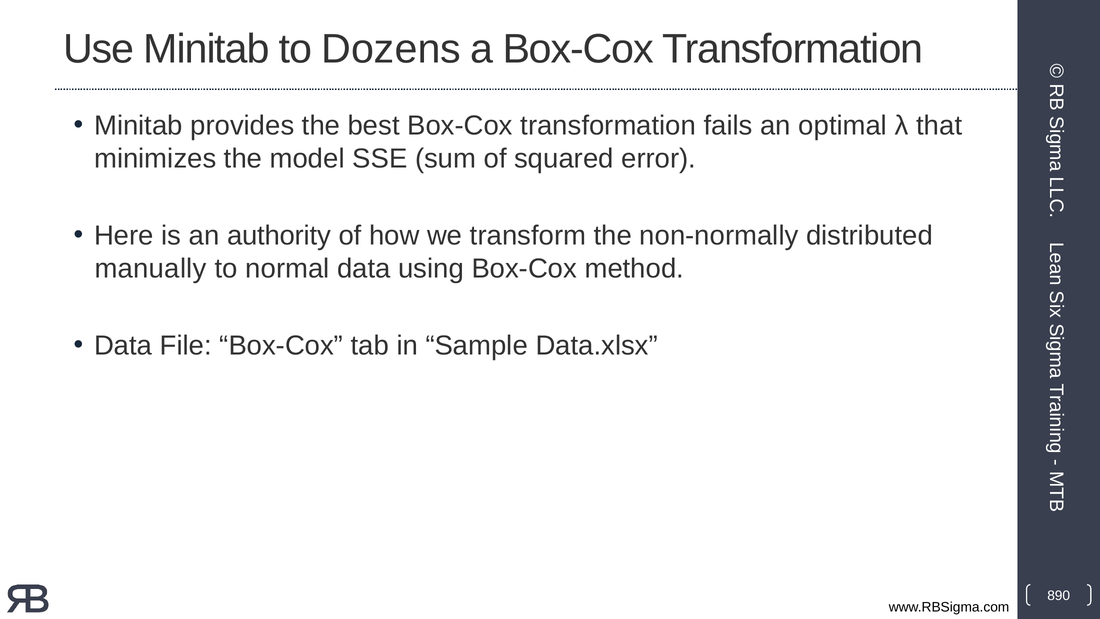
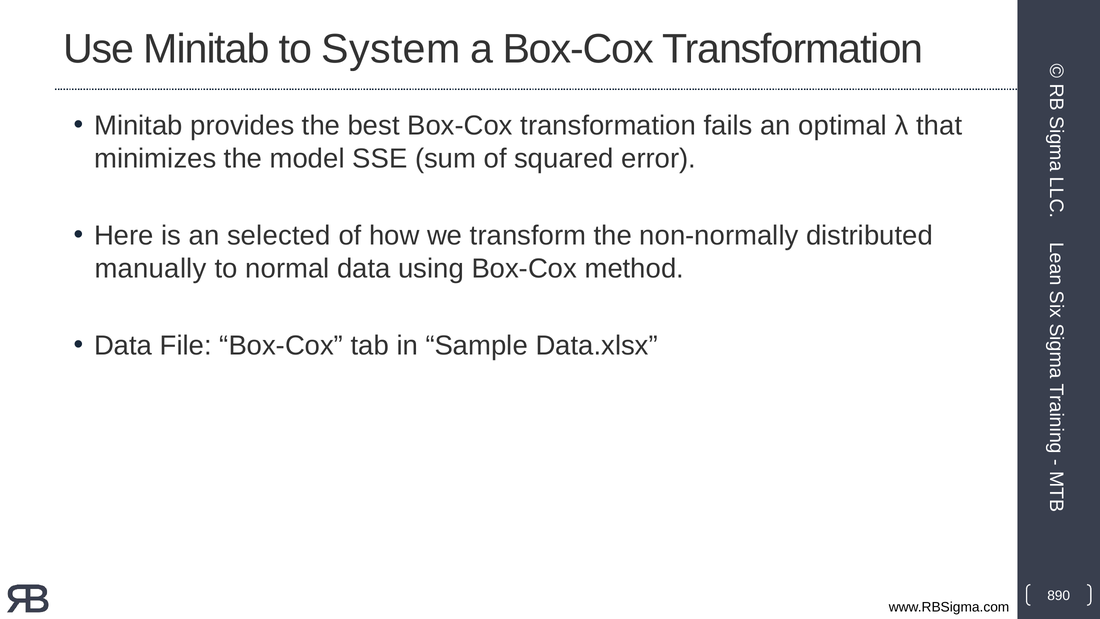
Dozens: Dozens -> System
authority: authority -> selected
